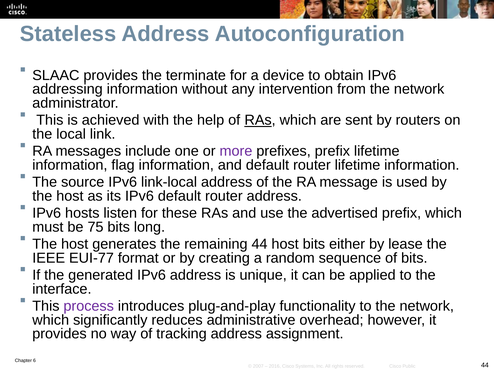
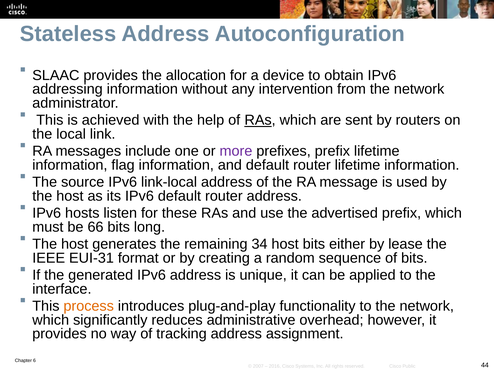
terminate: terminate -> allocation
75: 75 -> 66
remaining 44: 44 -> 34
EUI-77: EUI-77 -> EUI-31
process colour: purple -> orange
